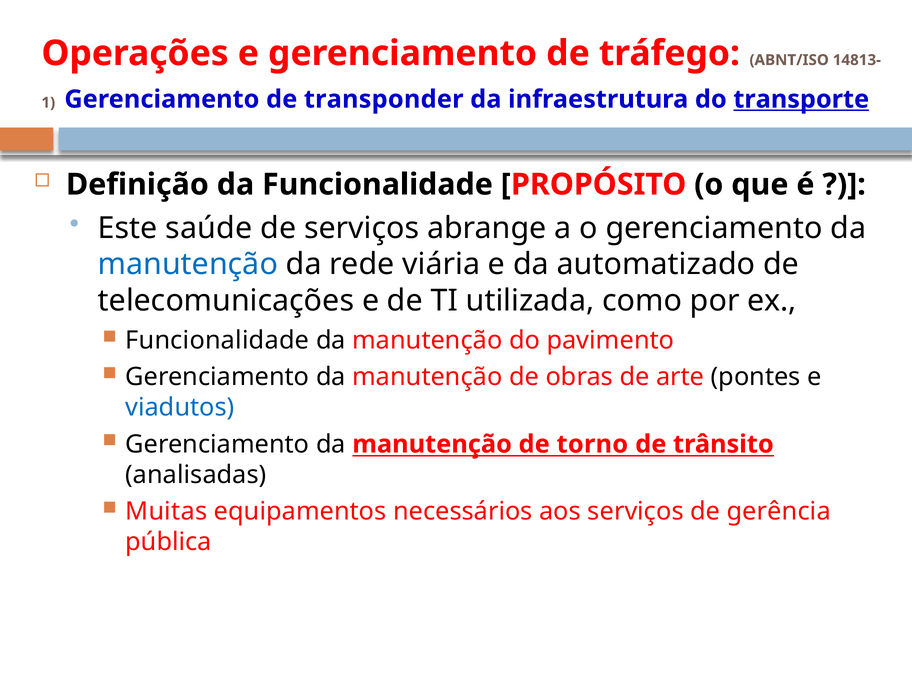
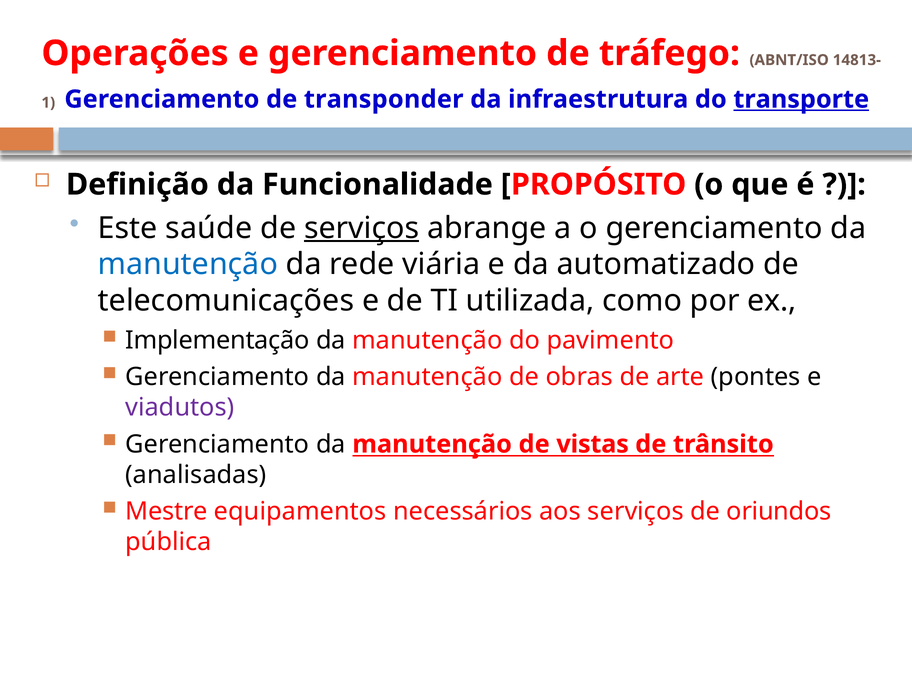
serviços at (362, 228) underline: none -> present
Funcionalidade at (217, 340): Funcionalidade -> Implementação
viadutos colour: blue -> purple
torno: torno -> vistas
Muitas: Muitas -> Mestre
gerência: gerência -> oriundos
